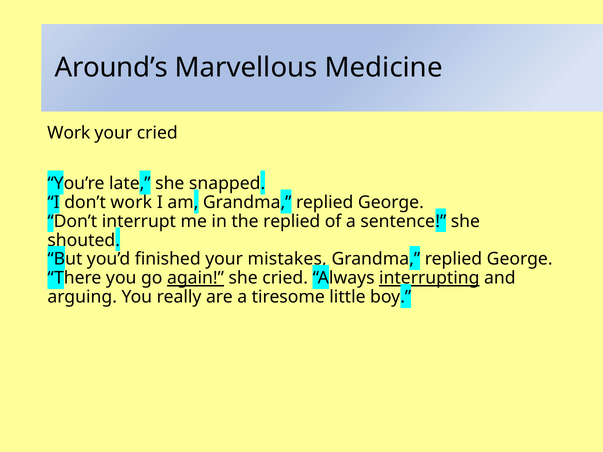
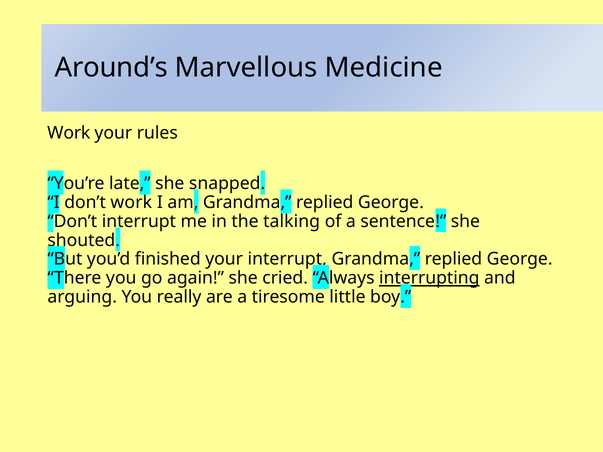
your cried: cried -> rules
the replied: replied -> talking
your mistakes: mistakes -> interrupt
again underline: present -> none
